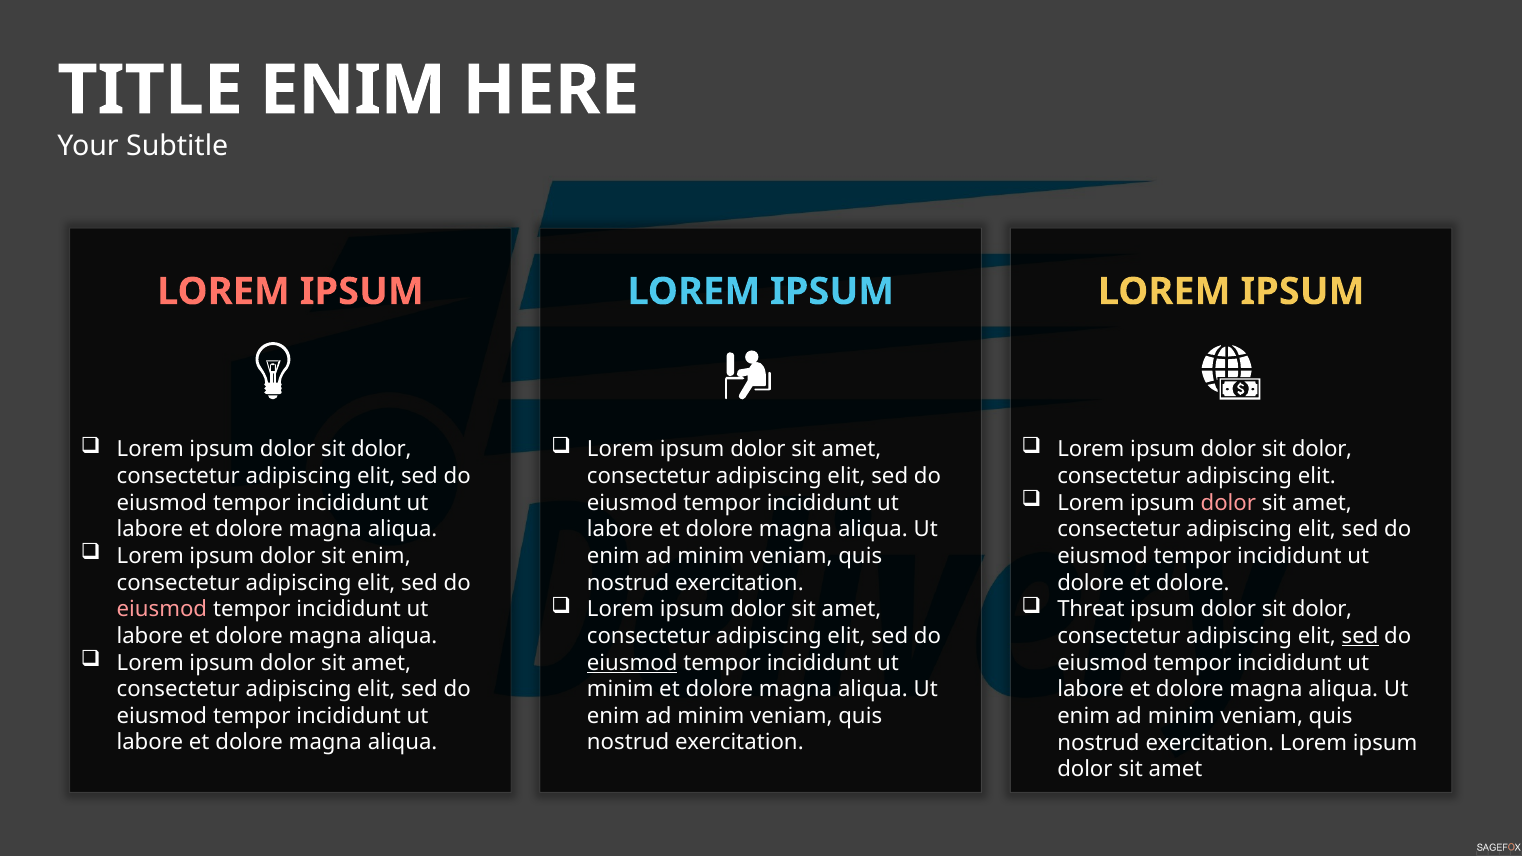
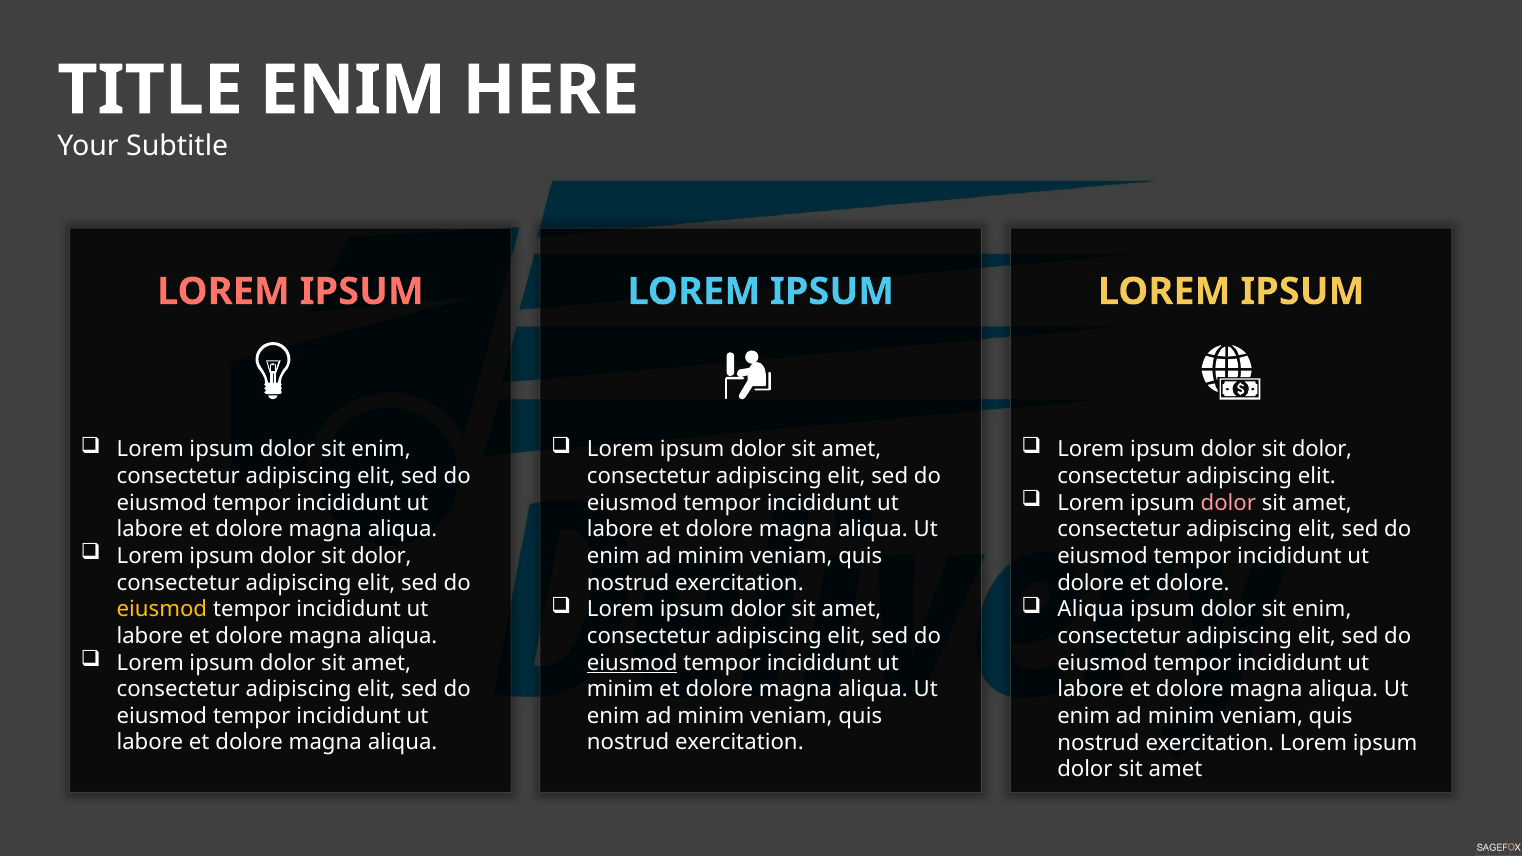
dolor at (381, 450): dolor -> enim
enim at (381, 556): enim -> dolor
Threat at (1091, 610): Threat -> Aliqua
dolor at (1322, 610): dolor -> enim
eiusmod at (162, 609) colour: pink -> yellow
sed at (1360, 636) underline: present -> none
